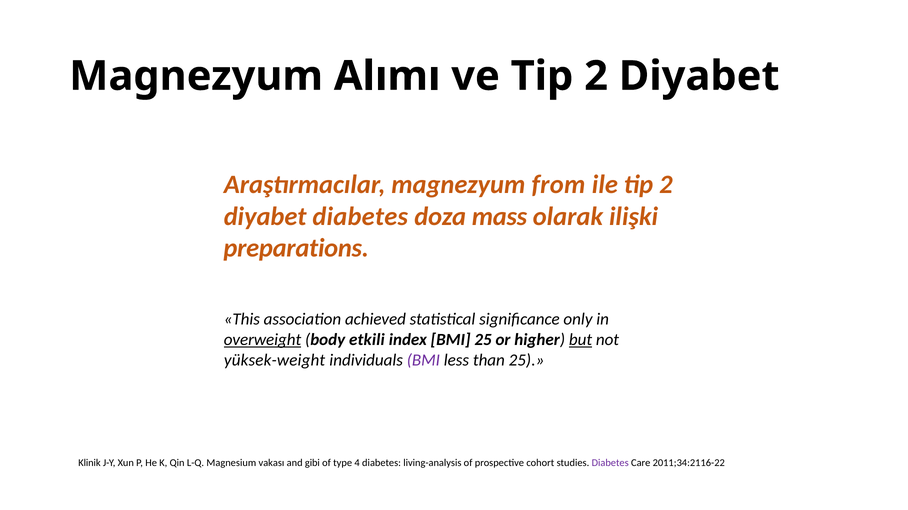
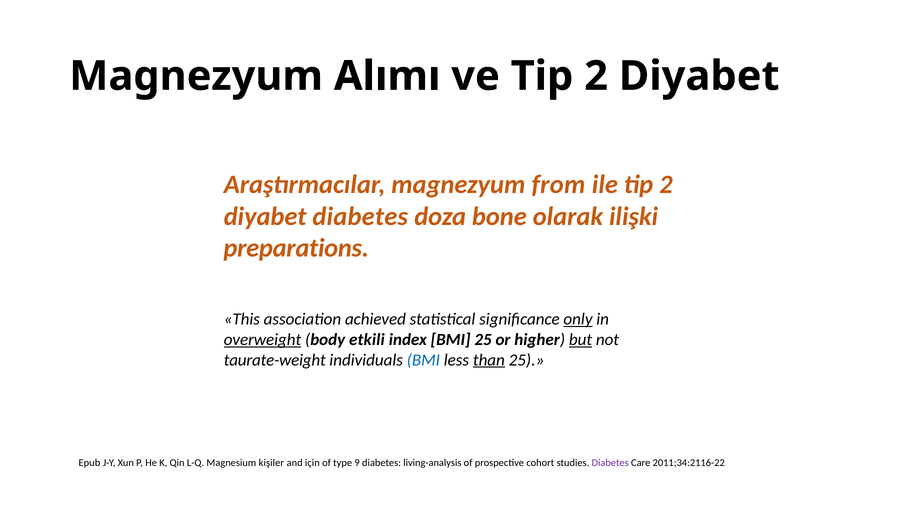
mass: mass -> bone
only underline: none -> present
yüksek-weight: yüksek-weight -> taurate-weight
BMI at (423, 360) colour: purple -> blue
than underline: none -> present
Klinik: Klinik -> Epub
vakası: vakası -> kişiler
gibi: gibi -> için
4: 4 -> 9
